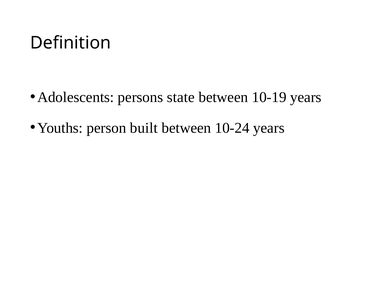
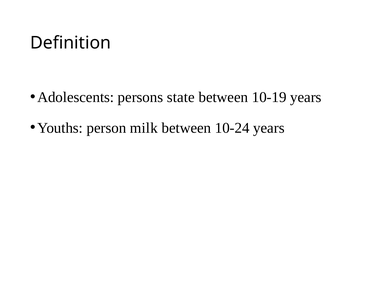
built: built -> milk
